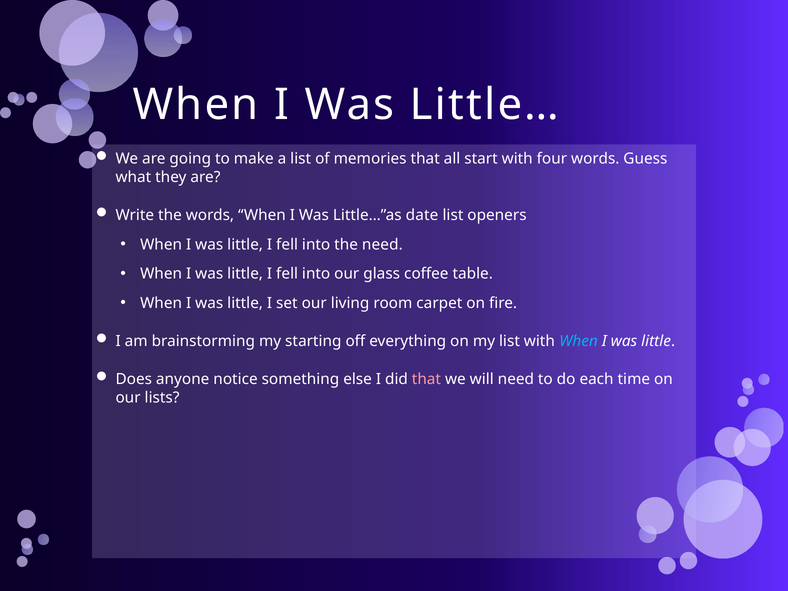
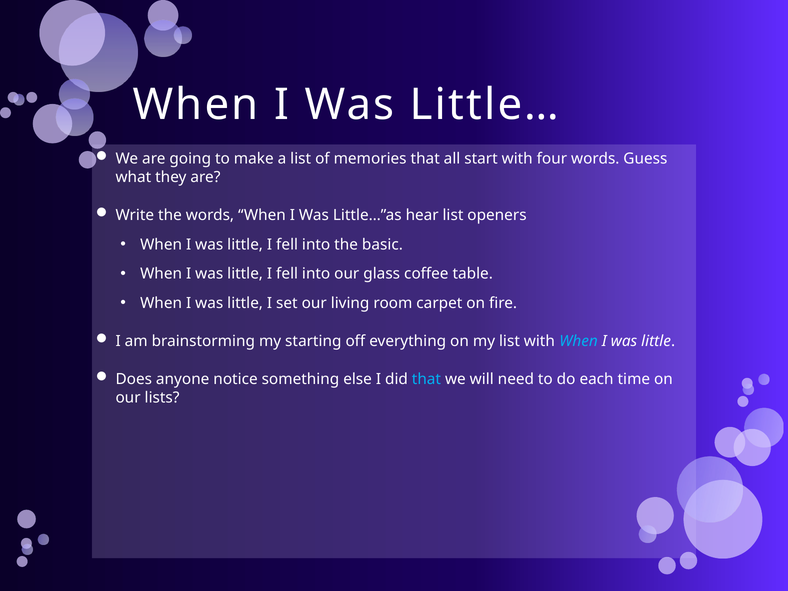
date: date -> hear
the need: need -> basic
that at (426, 379) colour: pink -> light blue
